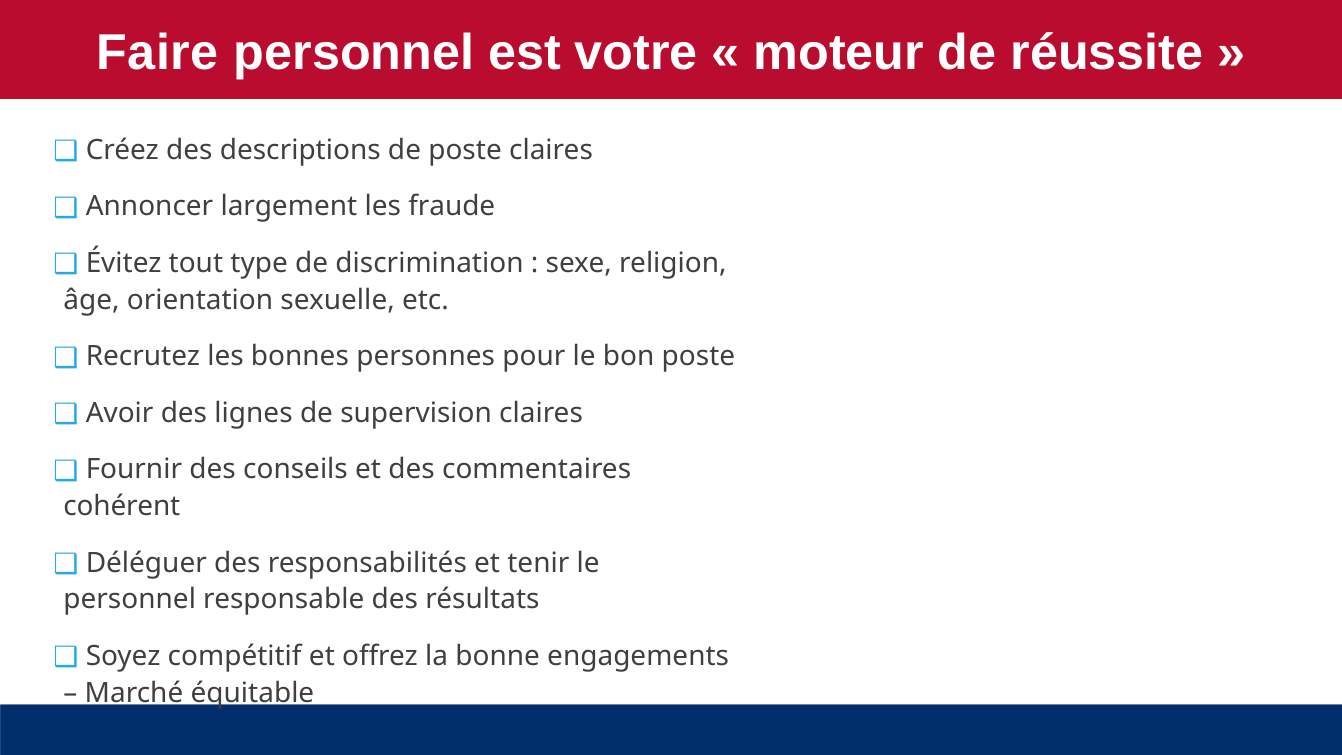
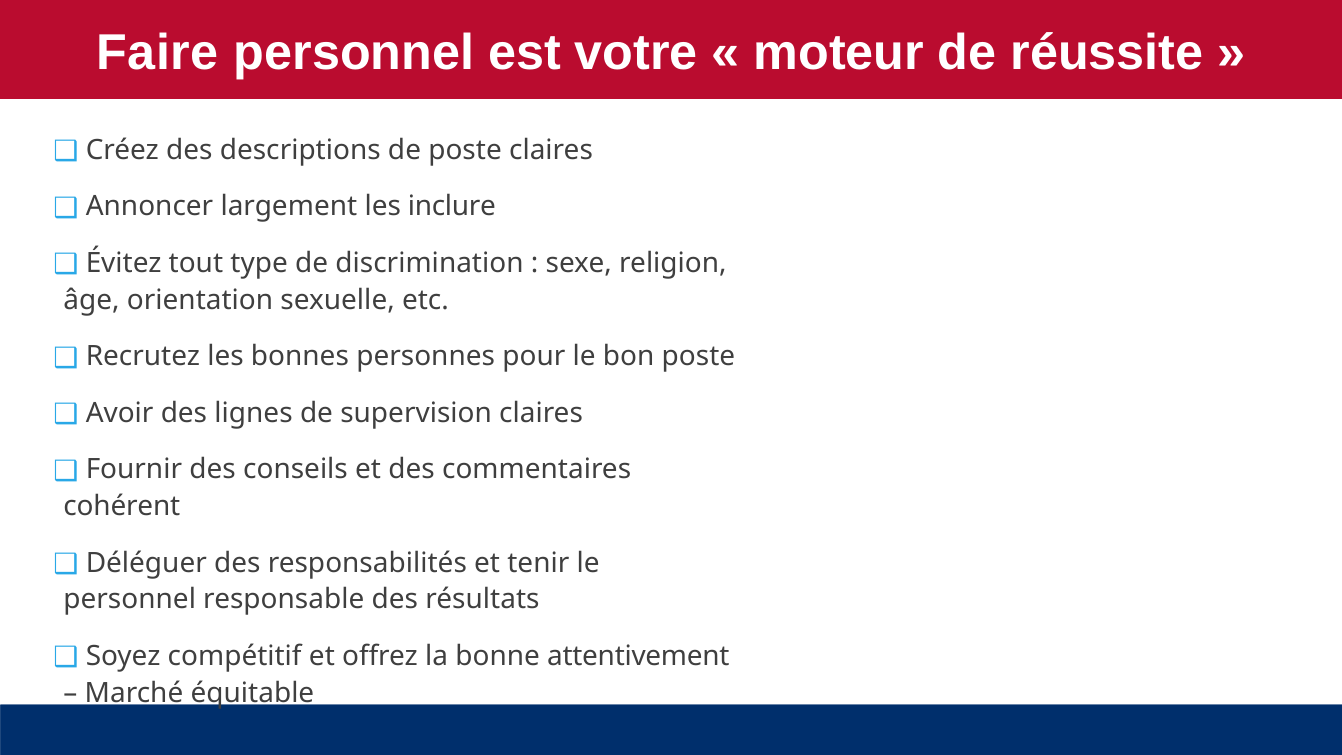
fraude: fraude -> inclure
engagements: engagements -> attentivement
